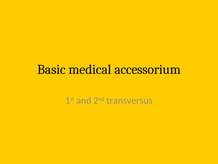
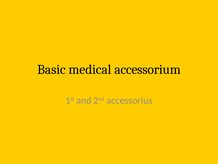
transversus: transversus -> accessorius
